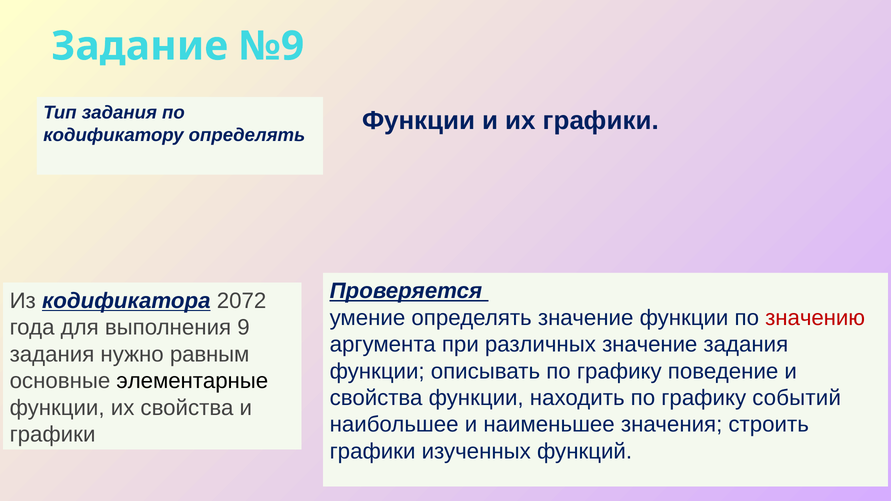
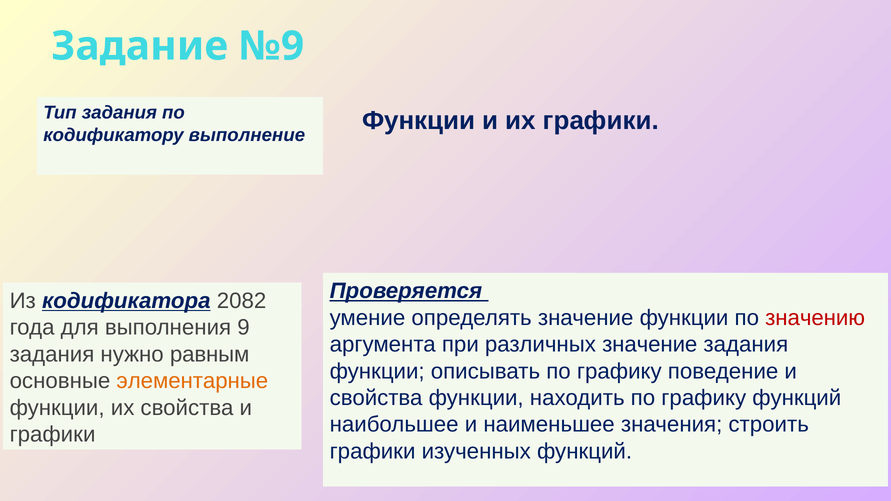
кодификатору определять: определять -> выполнение
2072: 2072 -> 2082
элементарные colour: black -> orange
графику событий: событий -> функций
